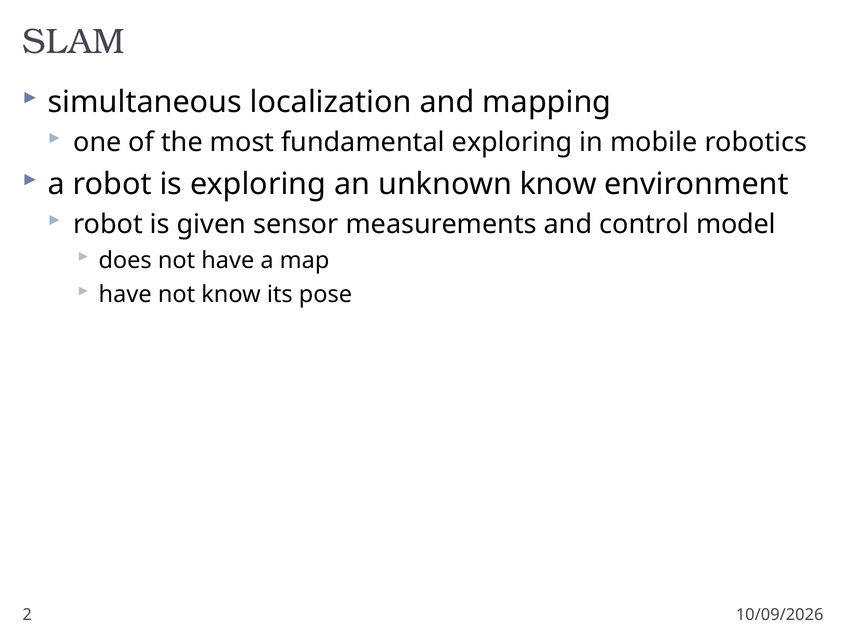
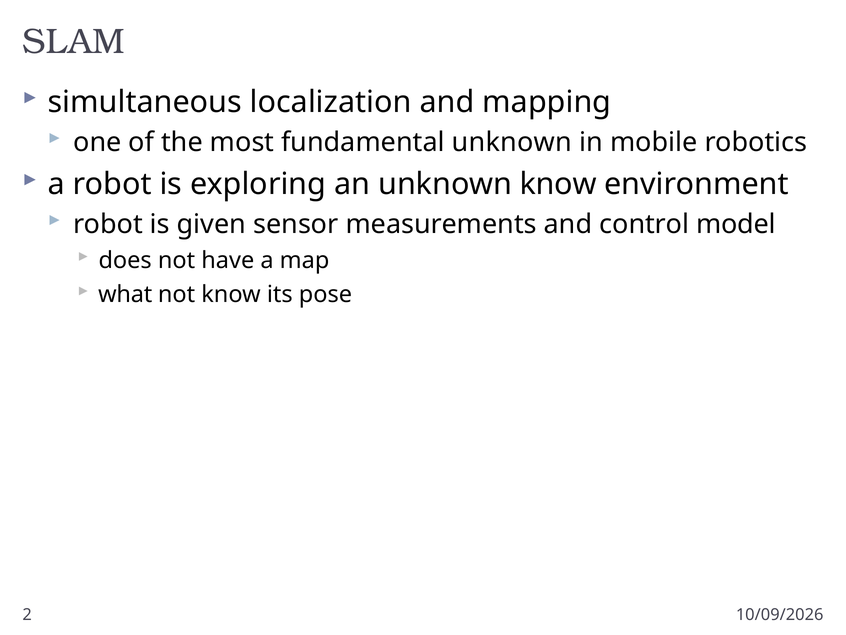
fundamental exploring: exploring -> unknown
have at (125, 294): have -> what
